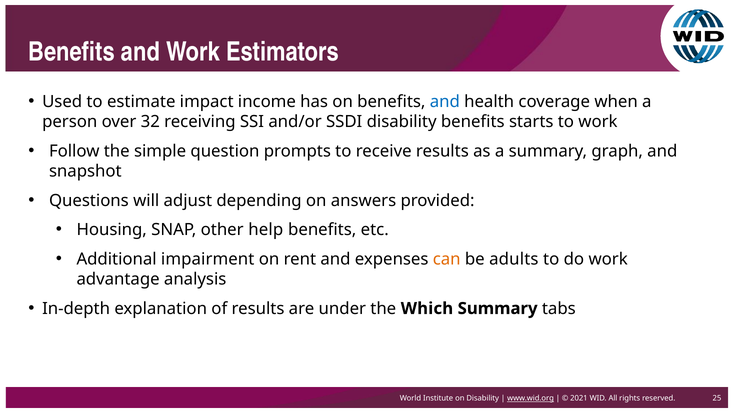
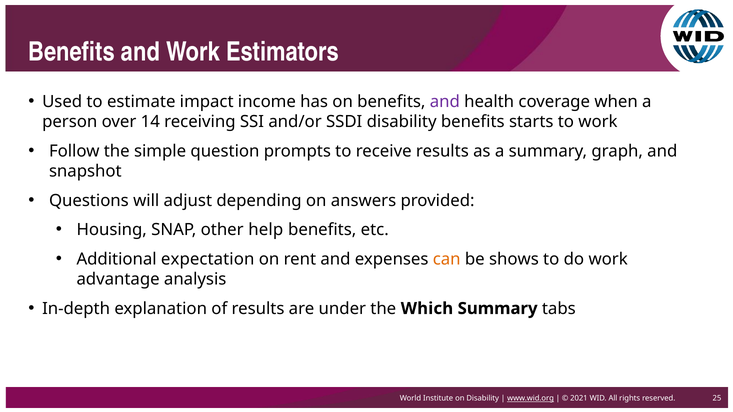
and at (445, 102) colour: blue -> purple
32: 32 -> 14
impairment: impairment -> expectation
adults: adults -> shows
